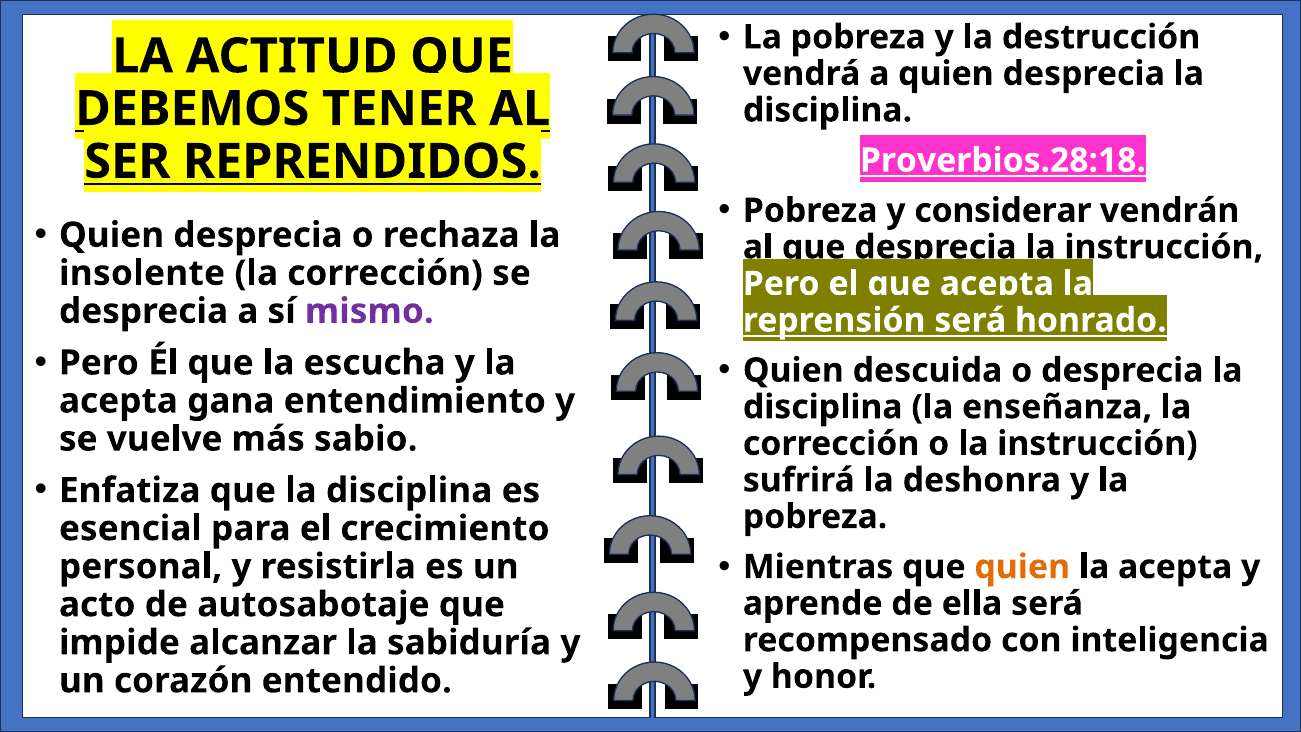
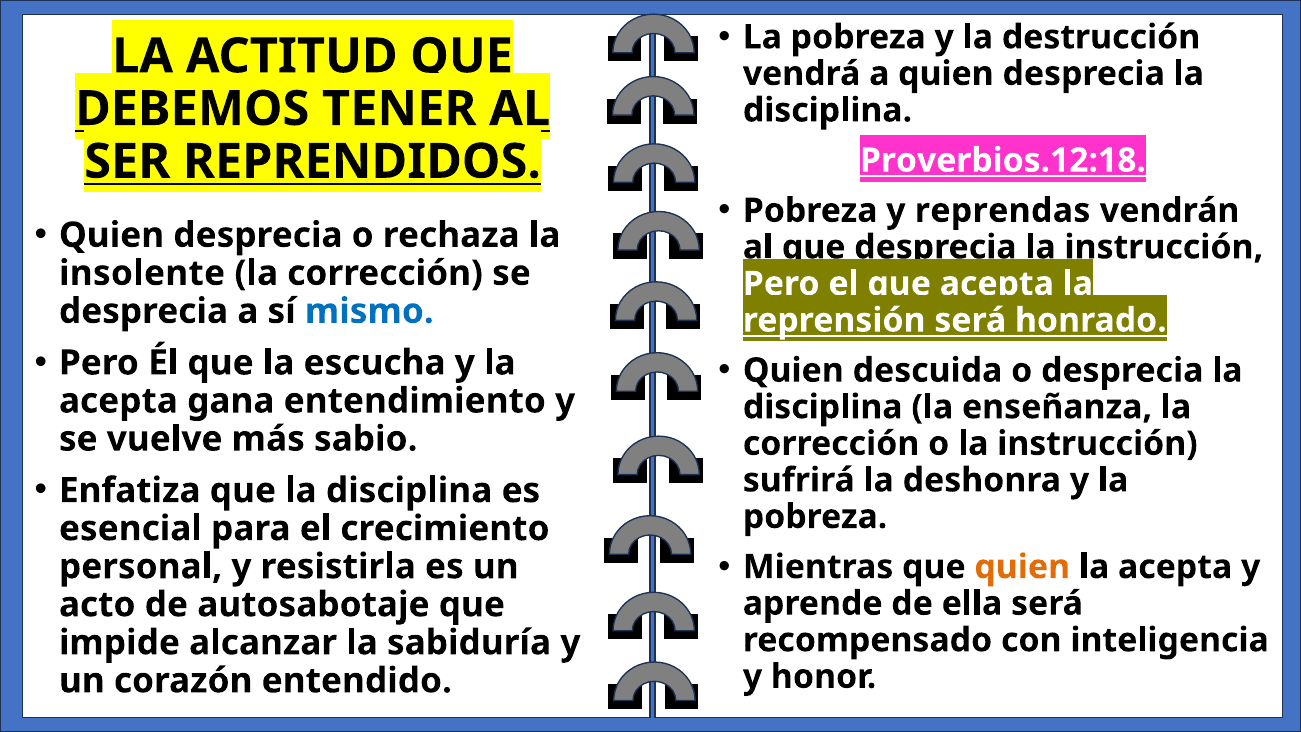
Proverbios.28:18: Proverbios.28:18 -> Proverbios.12:18
considerar: considerar -> reprendas
mismo colour: purple -> blue
